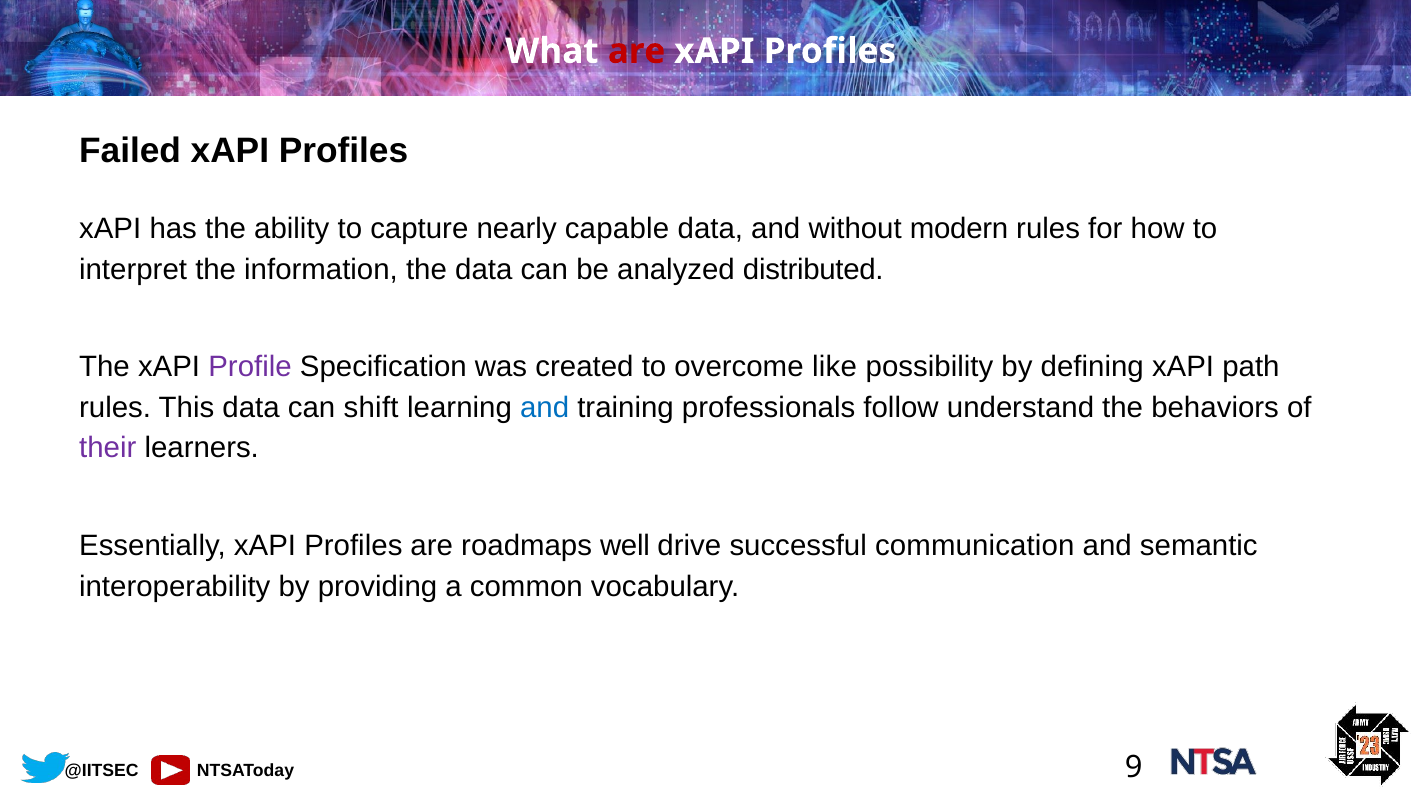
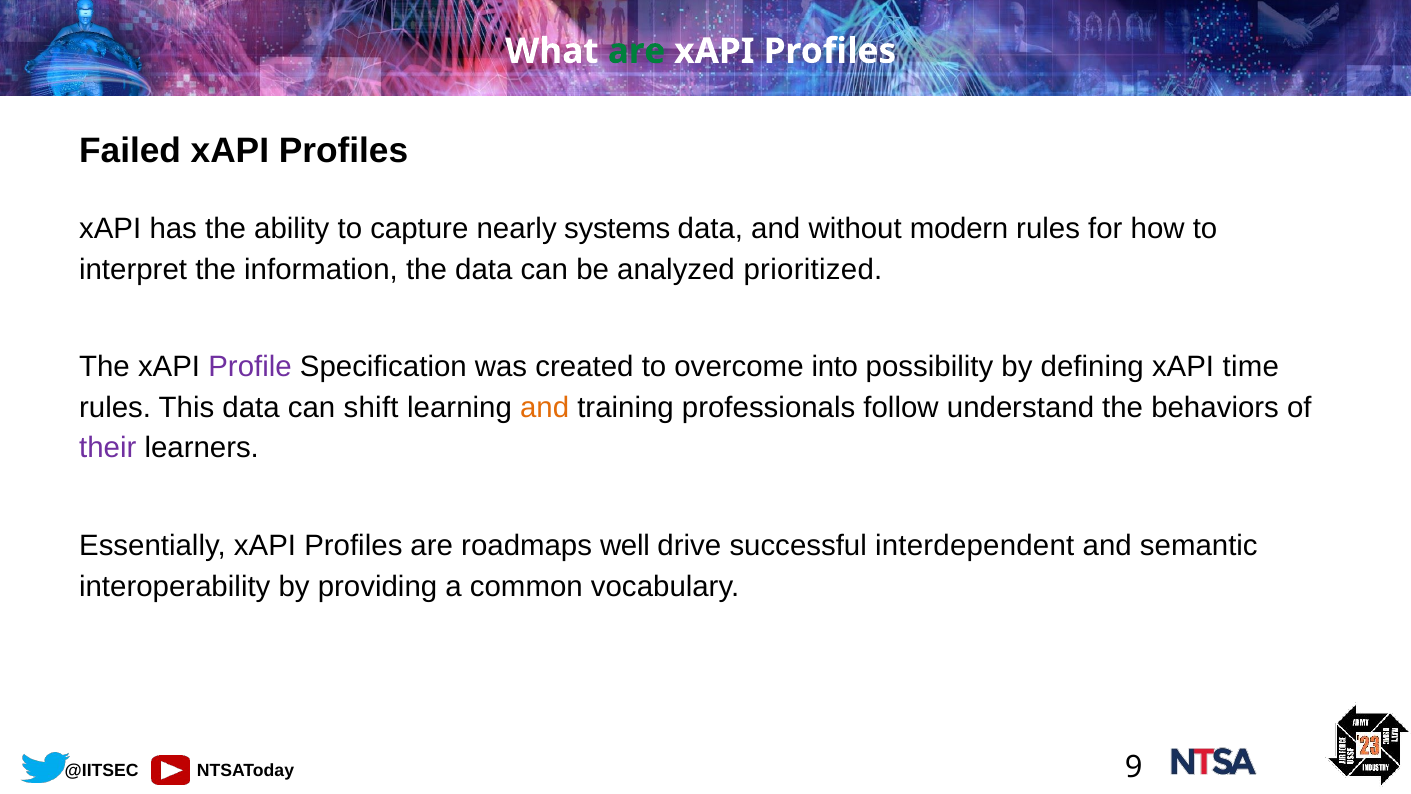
are at (637, 51) colour: red -> green
capable: capable -> systems
distributed: distributed -> prioritized
like: like -> into
path: path -> time
and at (545, 408) colour: blue -> orange
communication: communication -> interdependent
